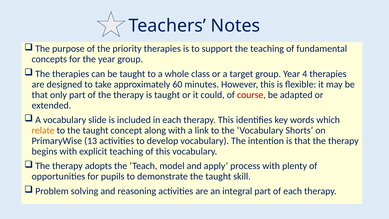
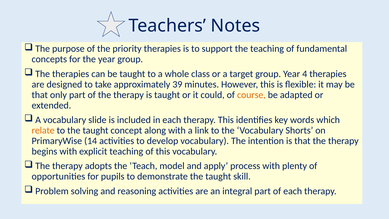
60: 60 -> 39
course colour: red -> orange
13: 13 -> 14
